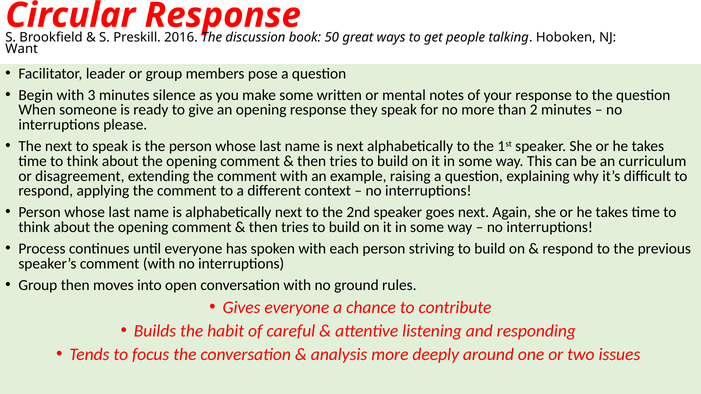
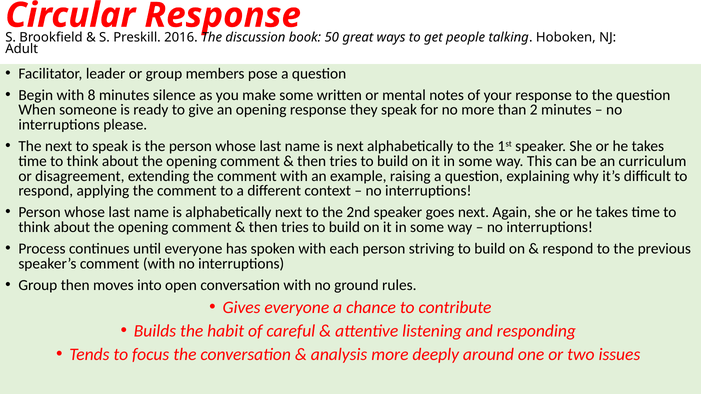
Want: Want -> Adult
3: 3 -> 8
